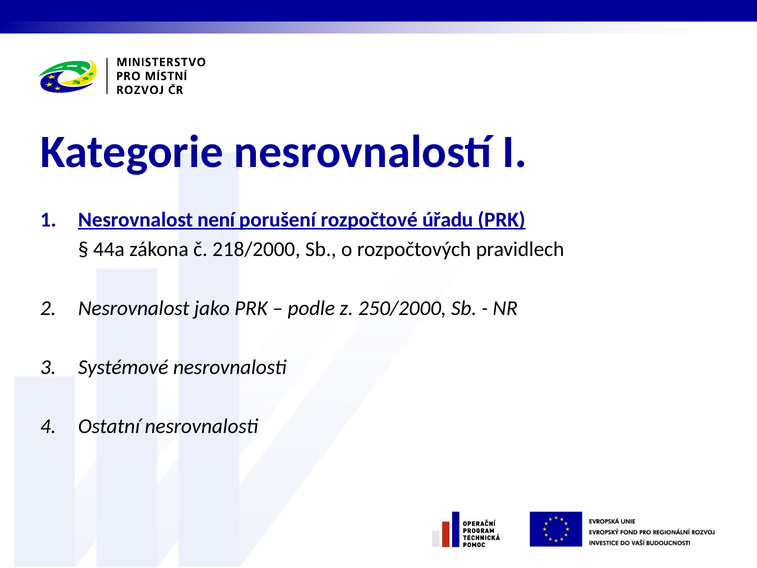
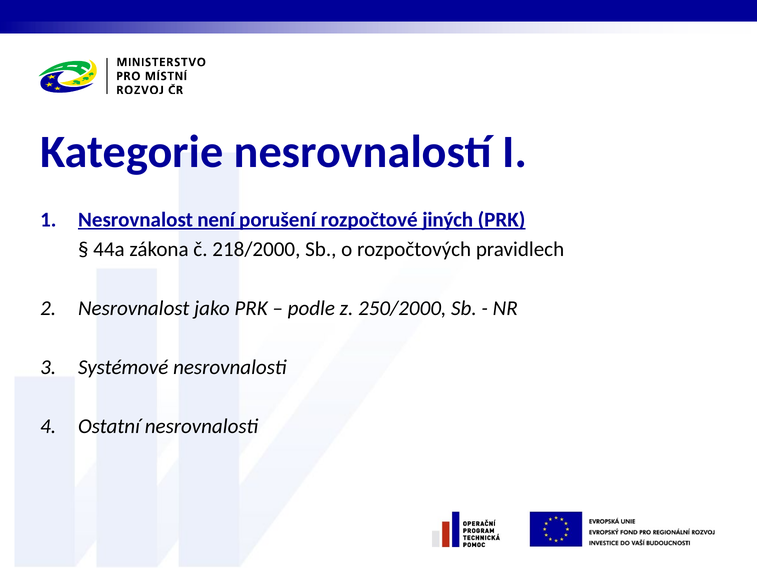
úřadu: úřadu -> jiných
